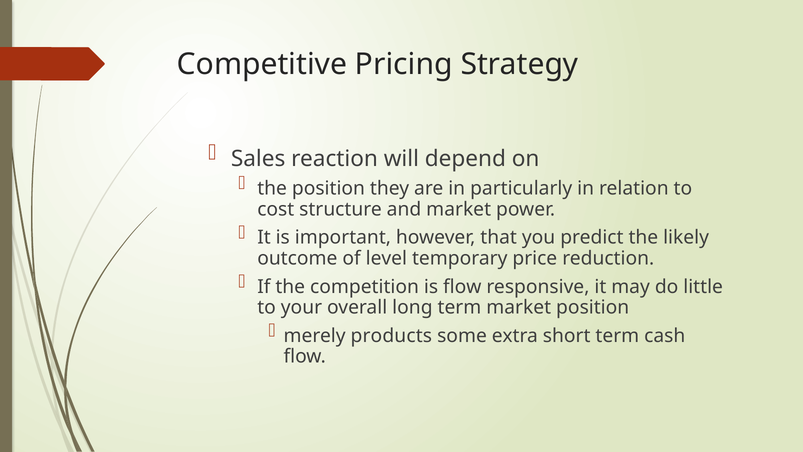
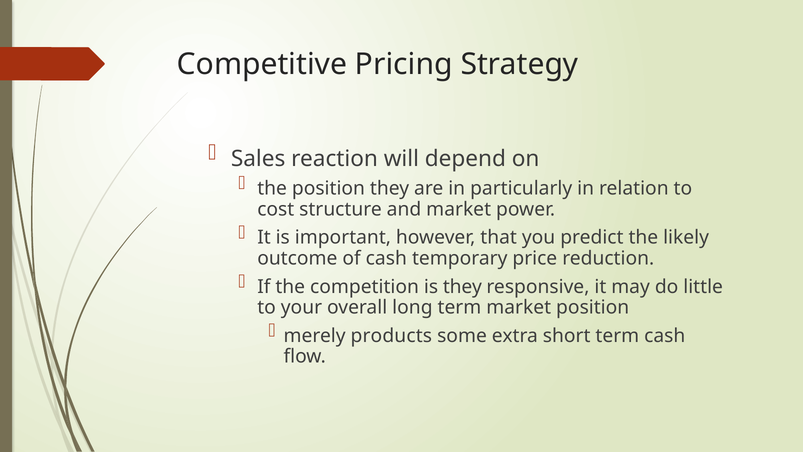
of level: level -> cash
is flow: flow -> they
